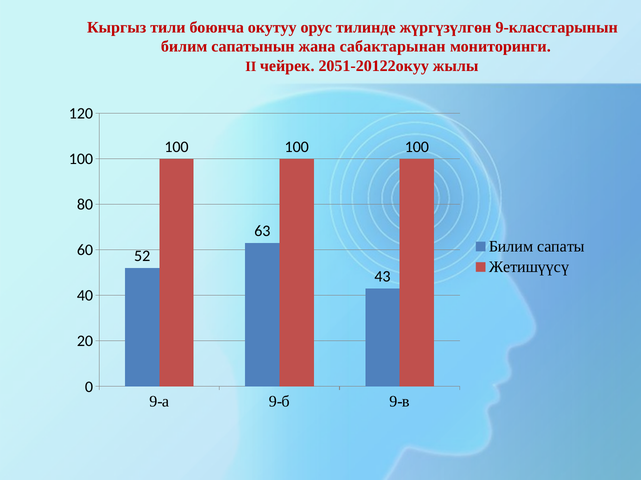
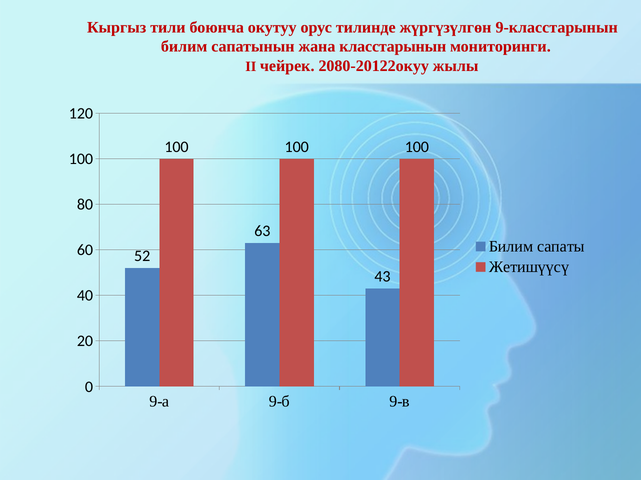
сабактарынан: сабактарынан -> класстарынын
2051-20122окуу: 2051-20122окуу -> 2080-20122окуу
